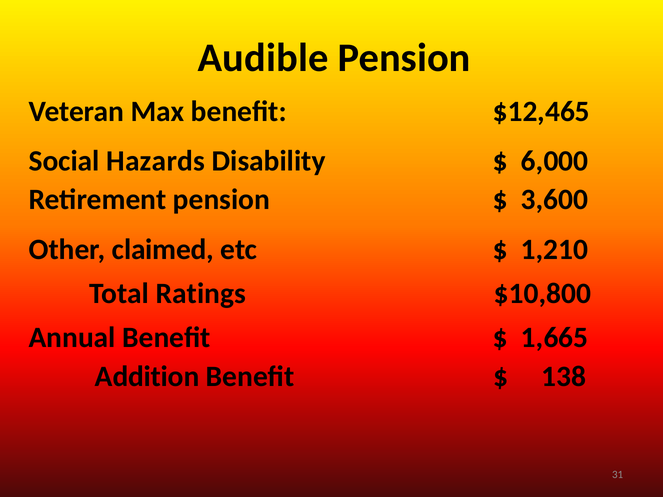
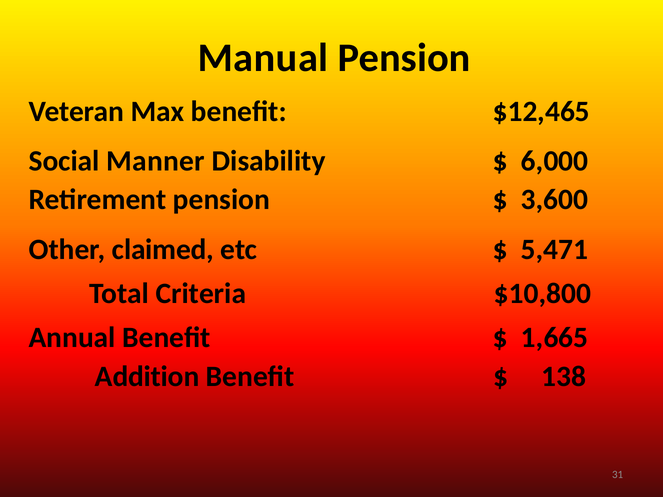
Audible: Audible -> Manual
Hazards: Hazards -> Manner
1,210: 1,210 -> 5,471
Ratings: Ratings -> Criteria
